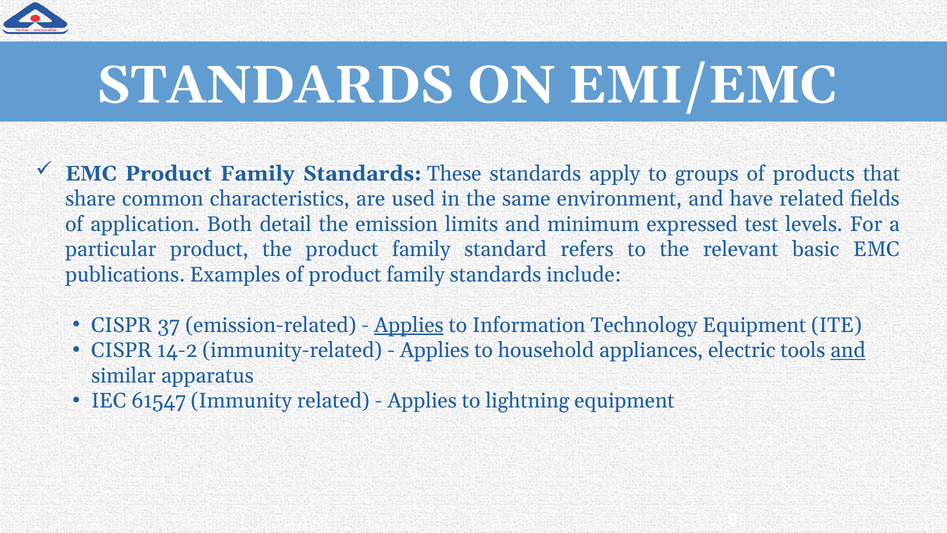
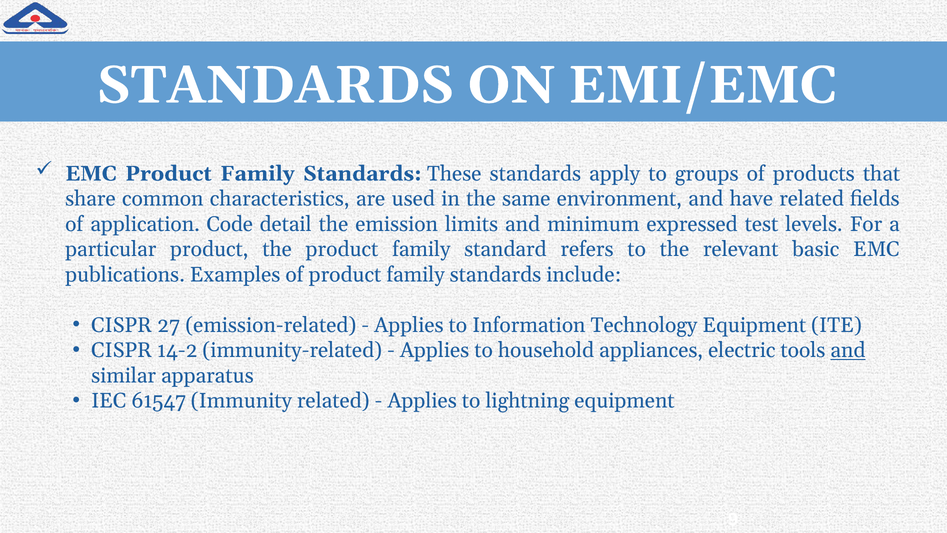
Both: Both -> Code
37: 37 -> 27
Applies at (409, 325) underline: present -> none
